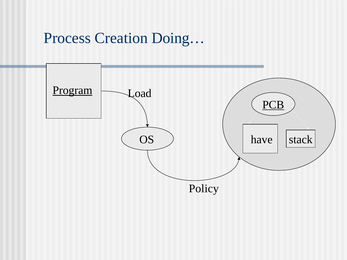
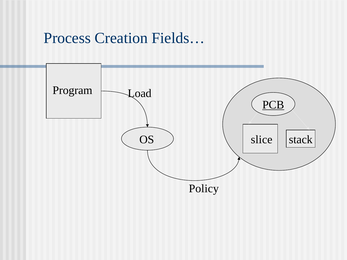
Doing…: Doing… -> Fields…
Program underline: present -> none
have: have -> slice
